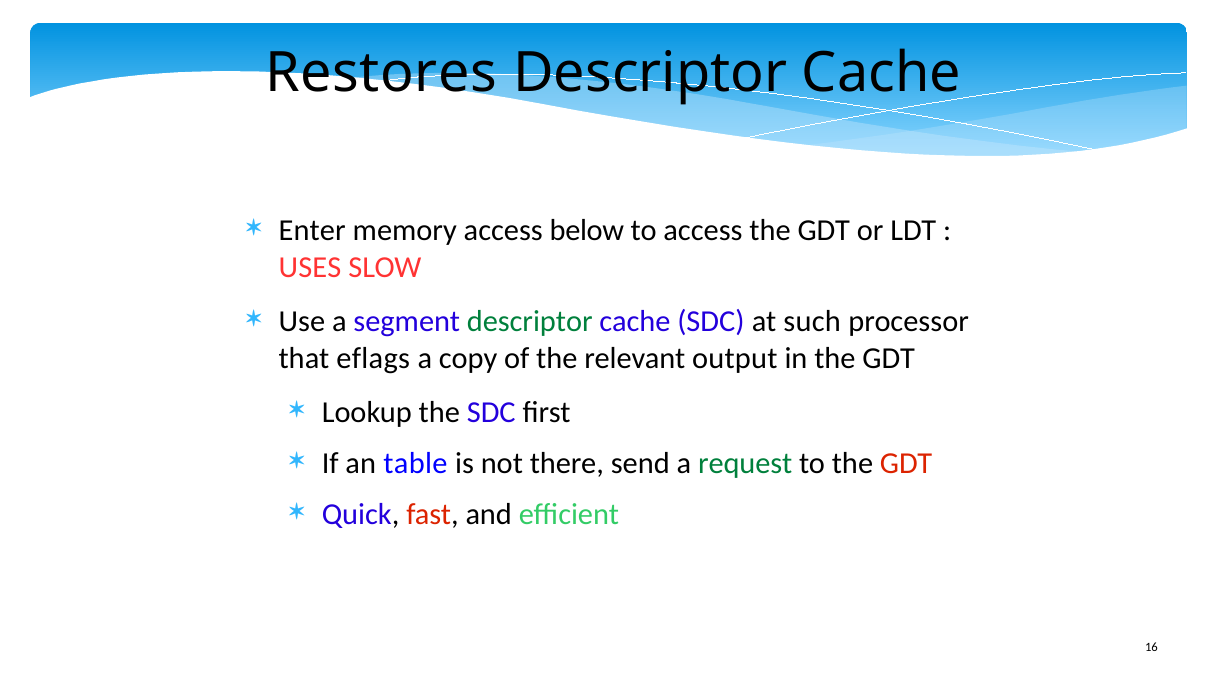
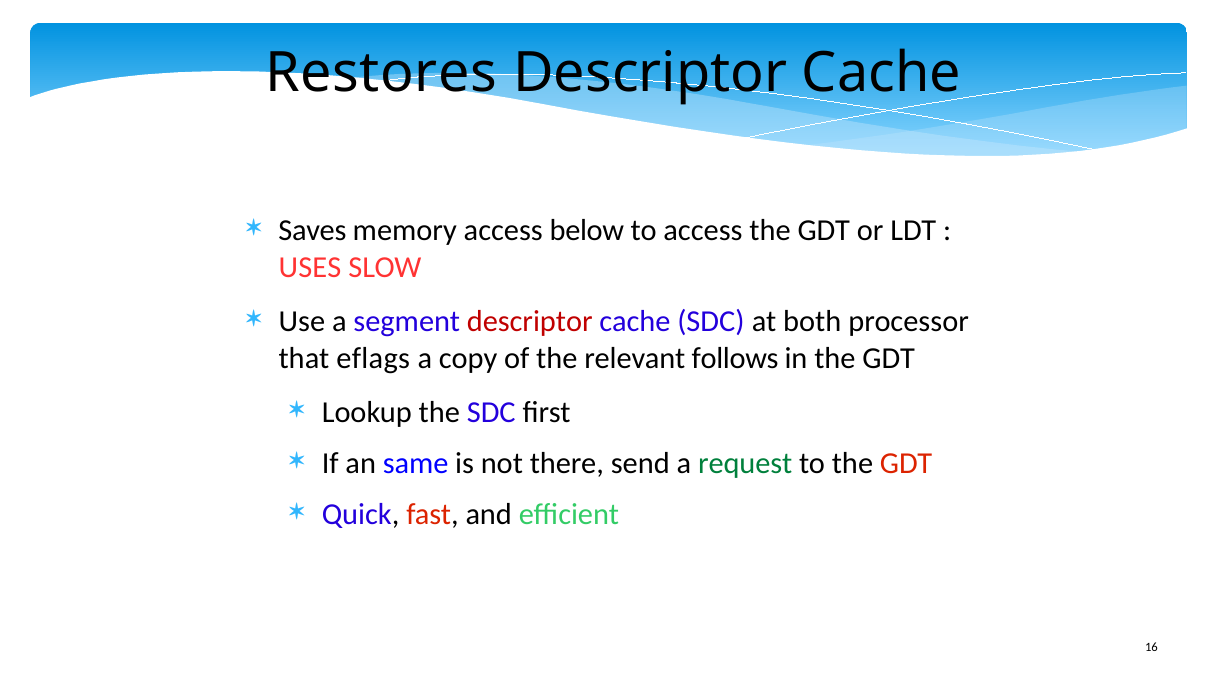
Enter: Enter -> Saves
descriptor at (530, 322) colour: green -> red
such: such -> both
output: output -> follows
table: table -> same
